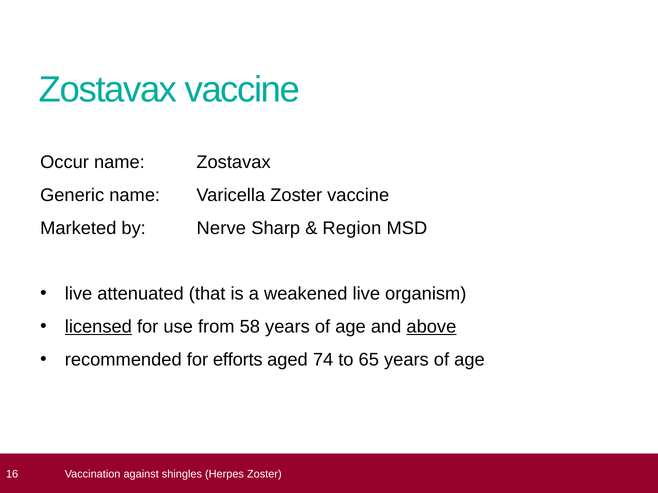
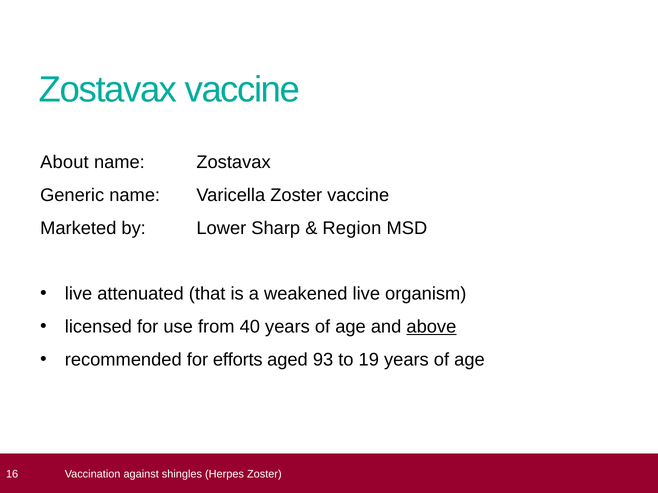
Occur: Occur -> About
Nerve: Nerve -> Lower
licensed underline: present -> none
58: 58 -> 40
74: 74 -> 93
65: 65 -> 19
